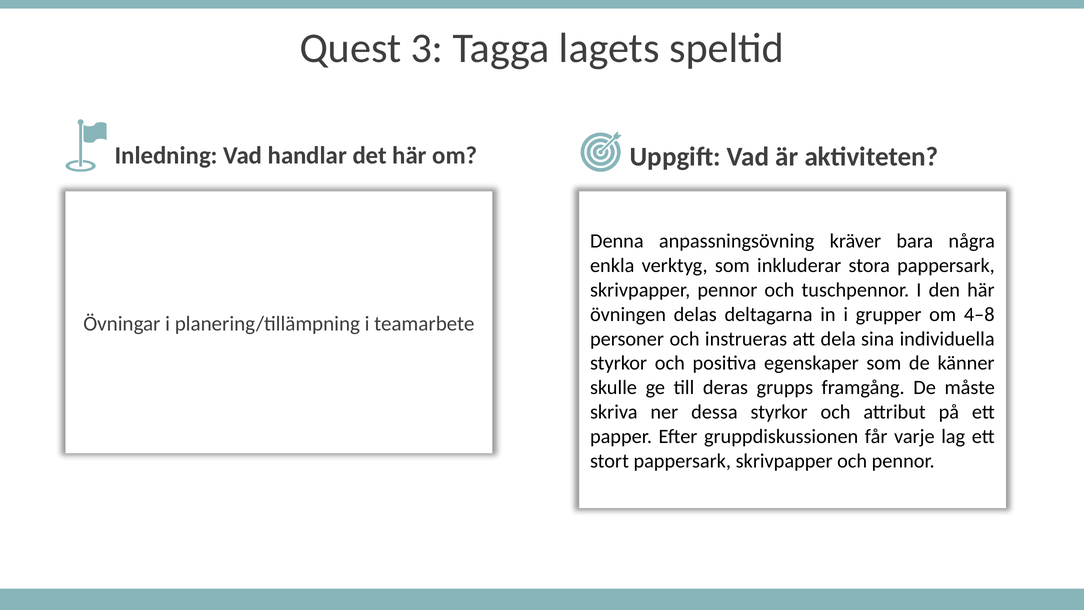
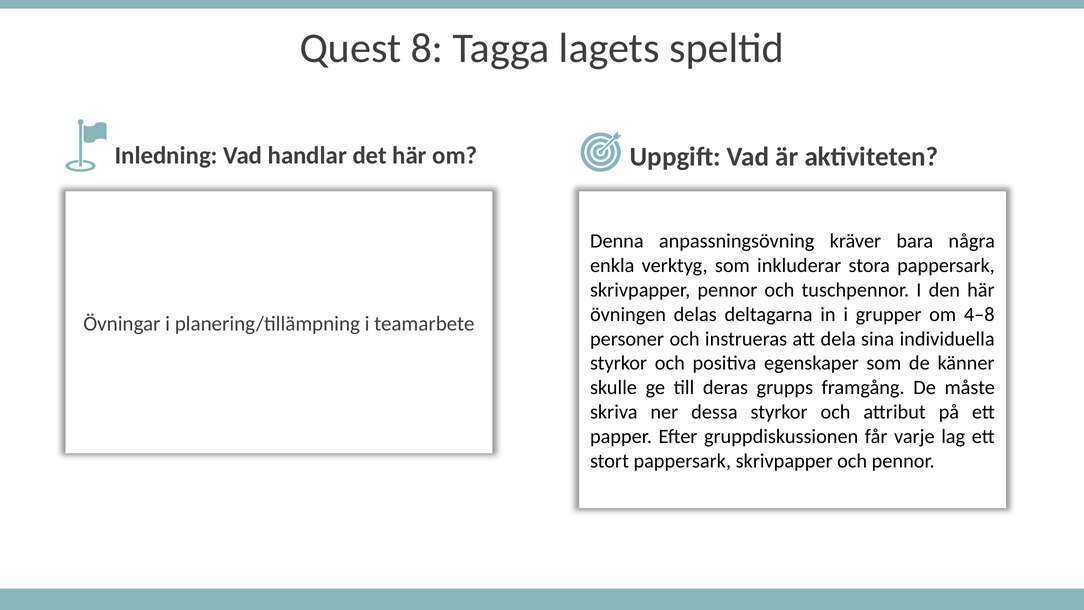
3: 3 -> 8
